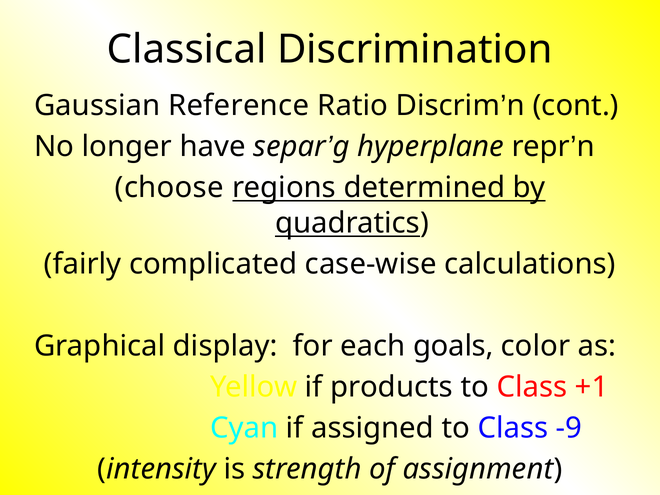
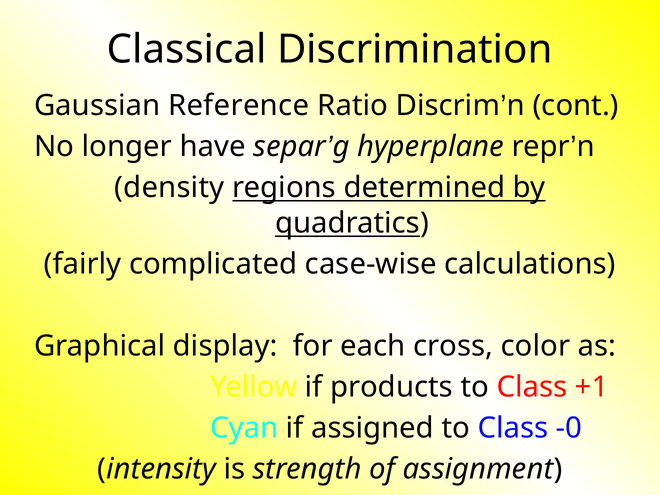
choose: choose -> density
goals: goals -> cross
-9: -9 -> -0
